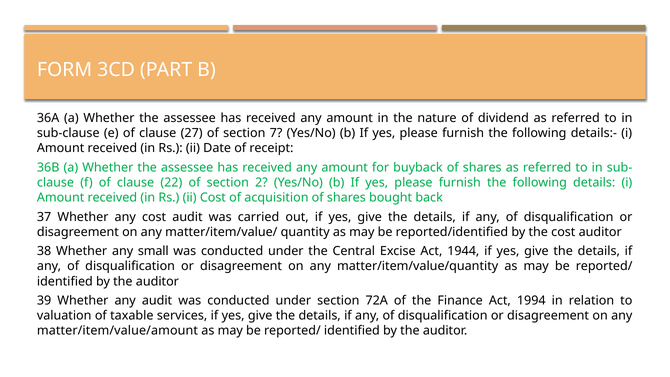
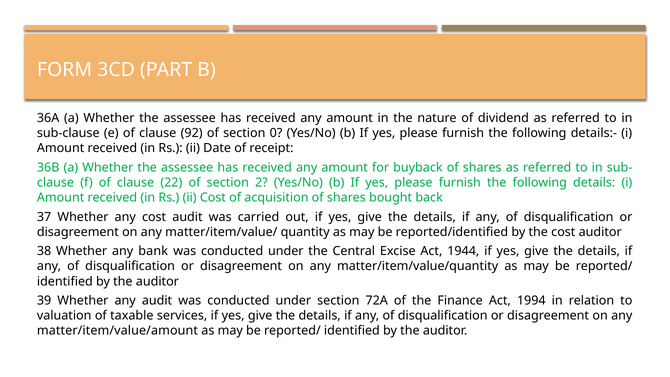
27: 27 -> 92
7: 7 -> 0
small: small -> bank
